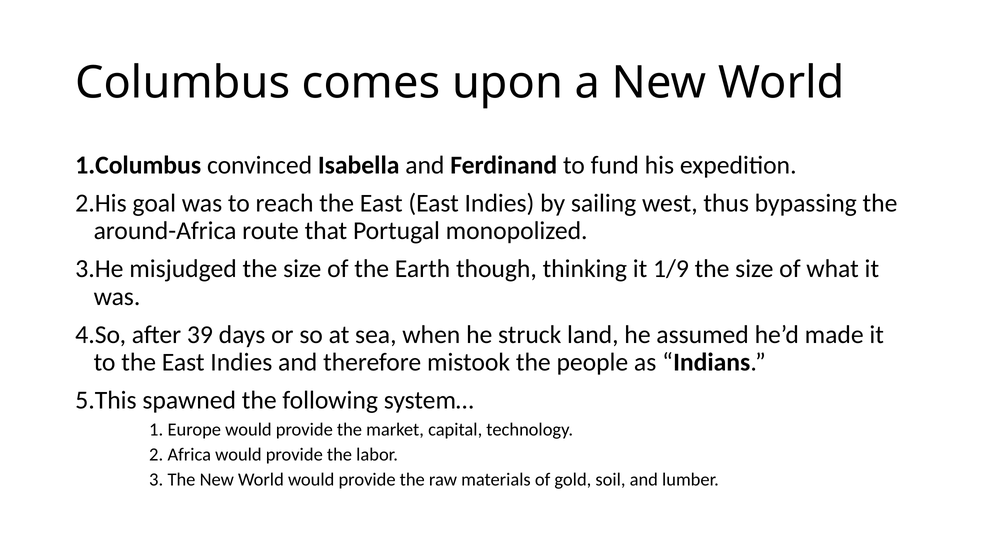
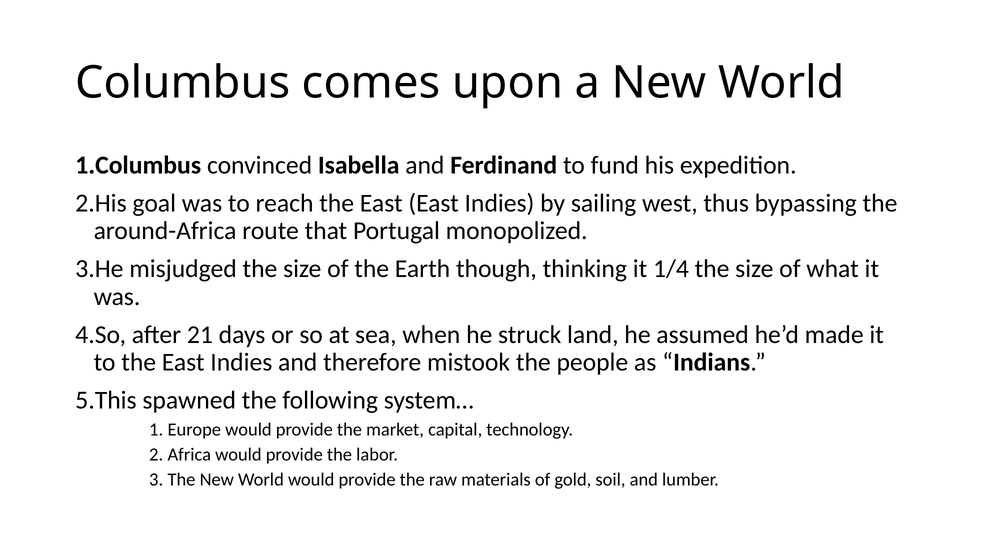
1/9: 1/9 -> 1/4
39: 39 -> 21
